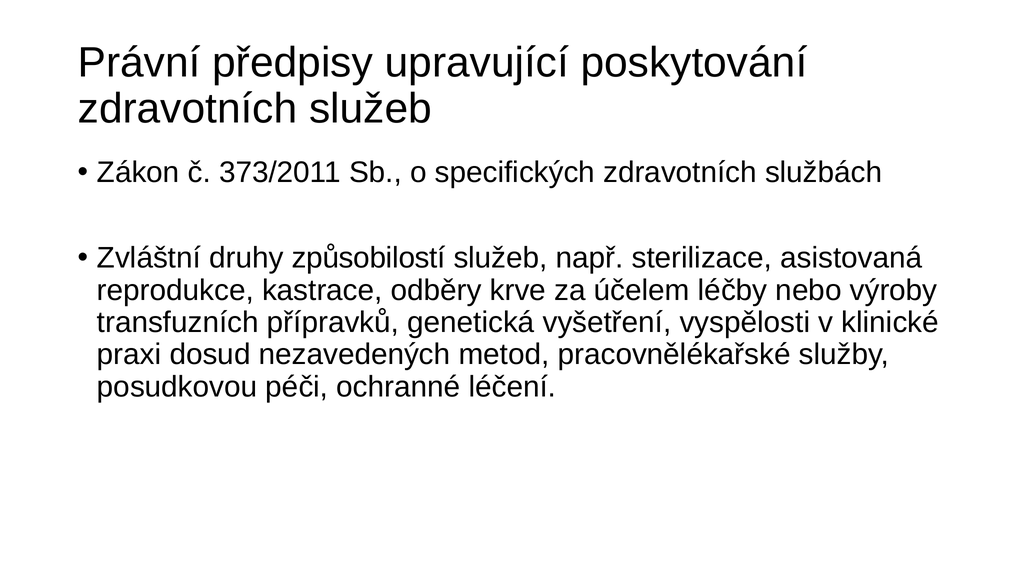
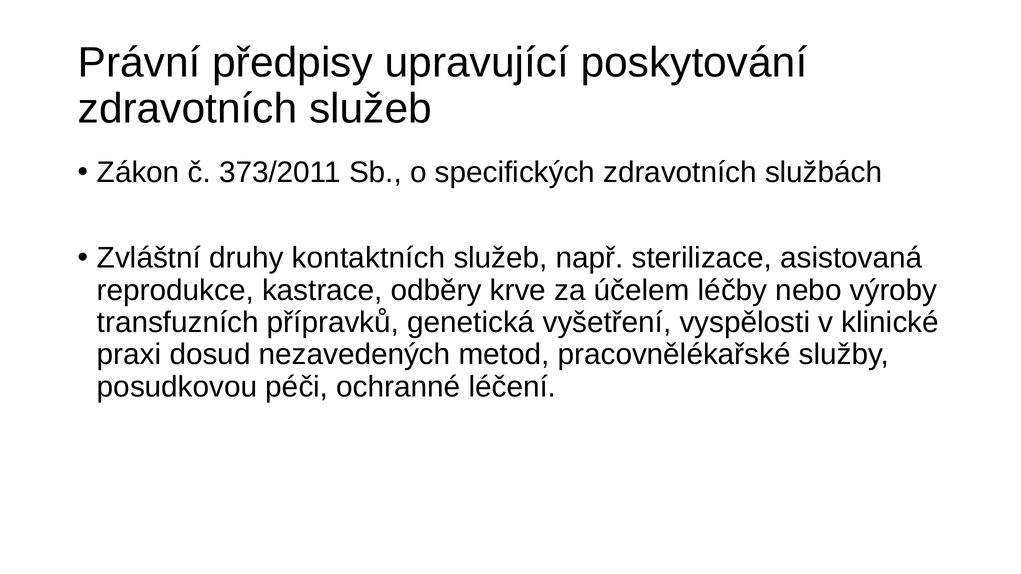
způsobilostí: způsobilostí -> kontaktních
